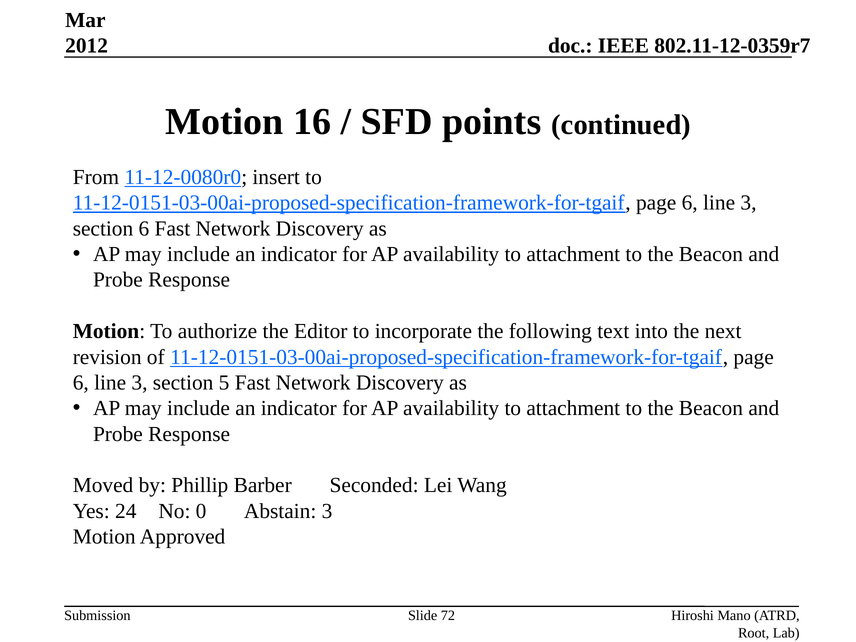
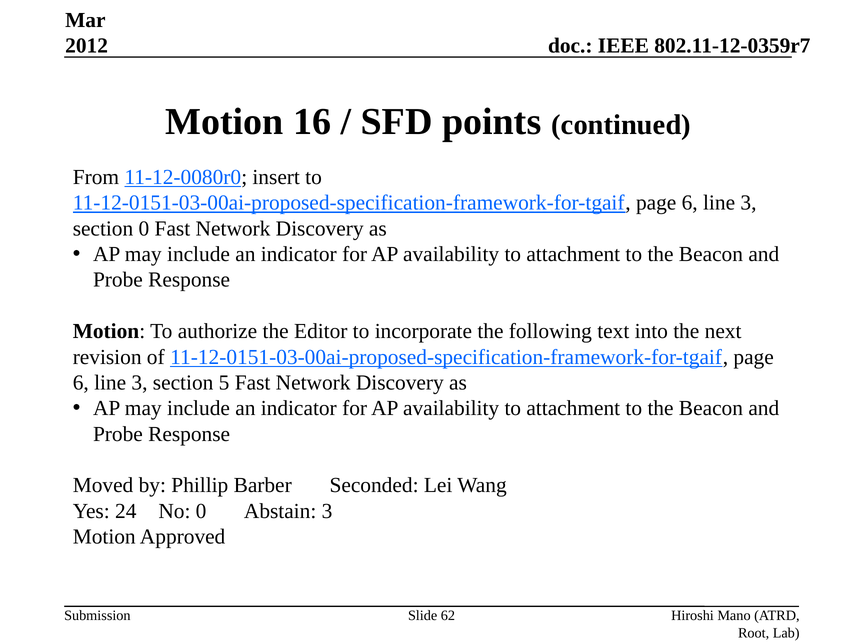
section 6: 6 -> 0
72: 72 -> 62
